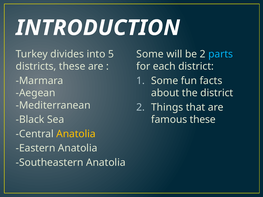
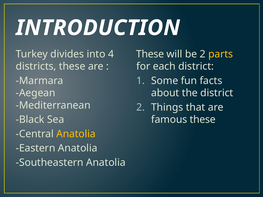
5: 5 -> 4
Some at (150, 54): Some -> These
parts colour: light blue -> yellow
